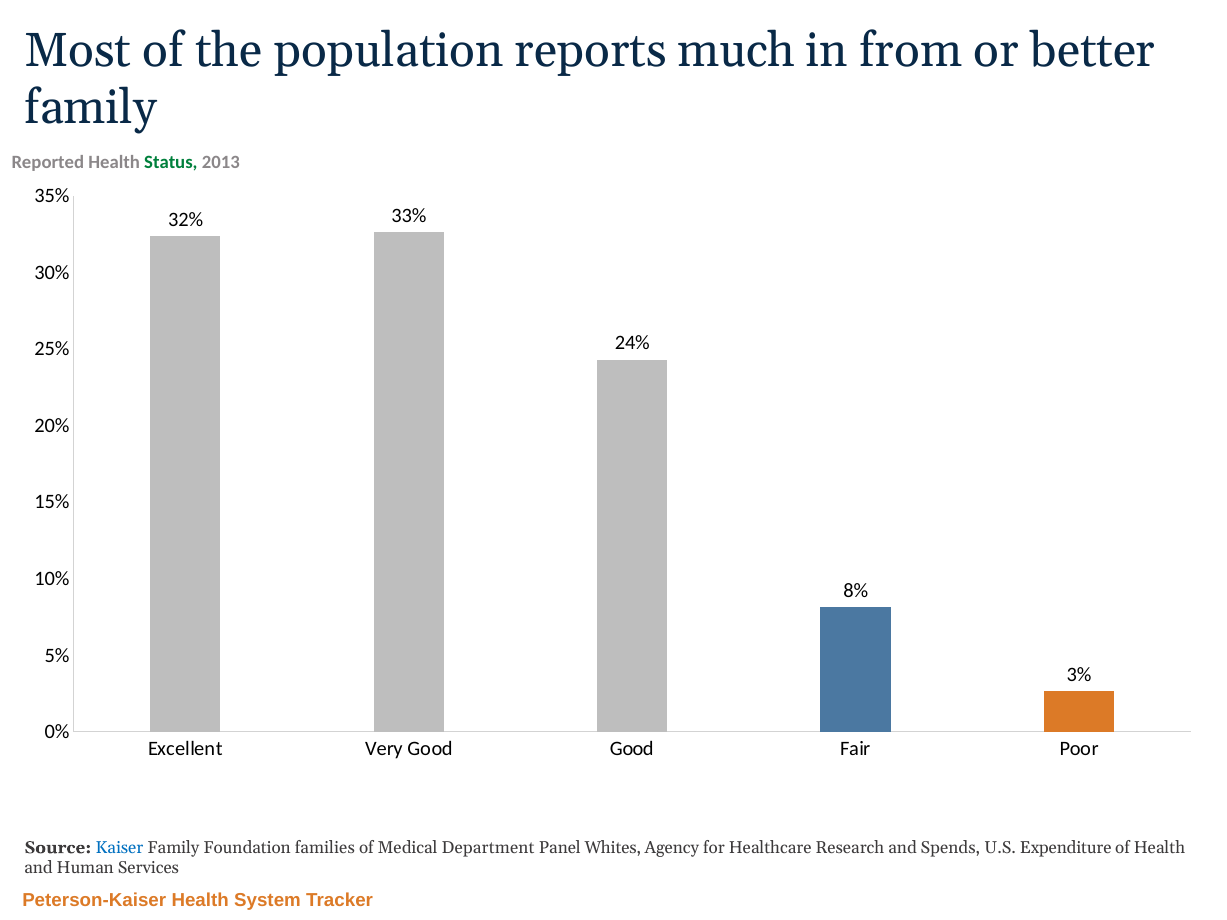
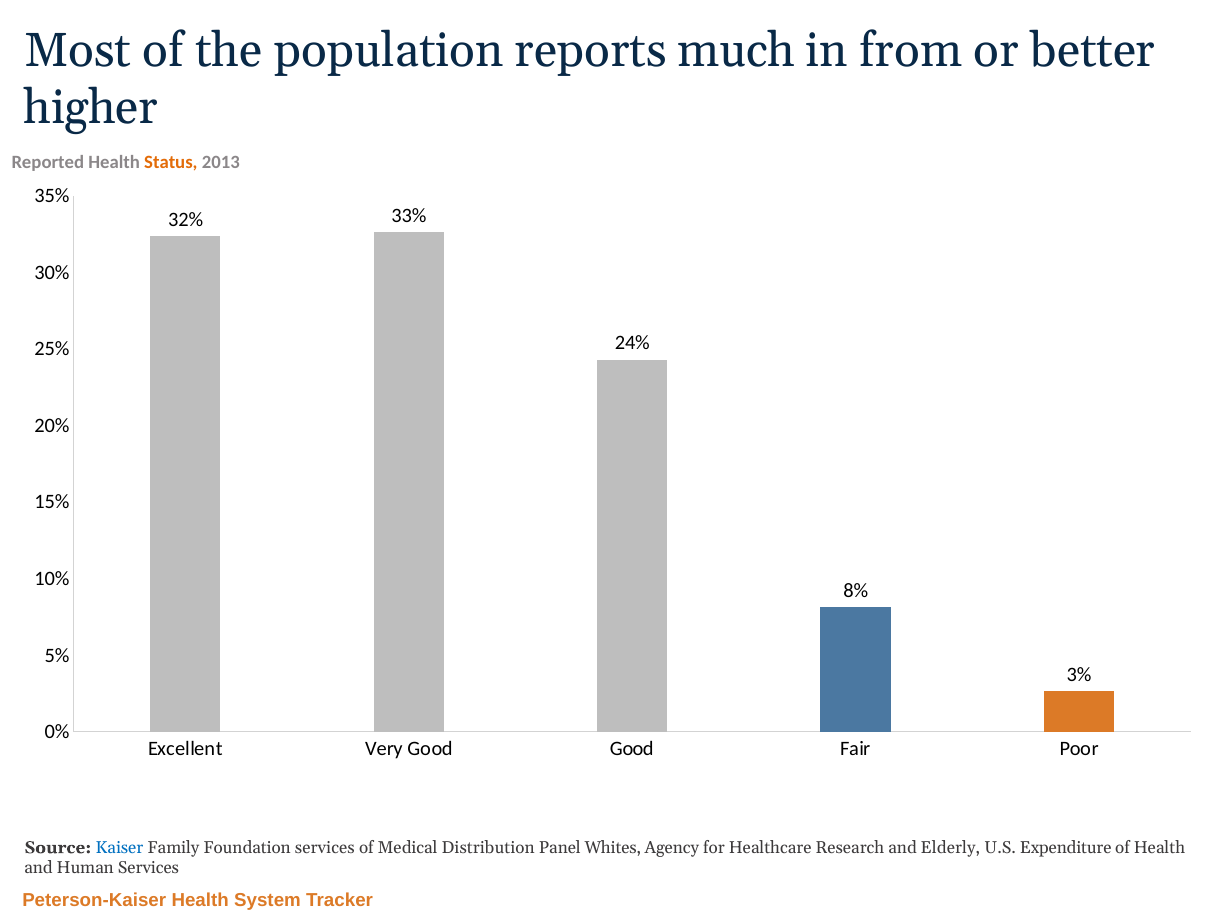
family at (91, 108): family -> higher
Status colour: green -> orange
Foundation families: families -> services
Department: Department -> Distribution
Spends: Spends -> Elderly
